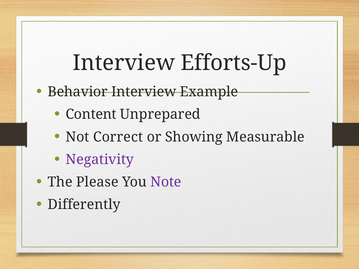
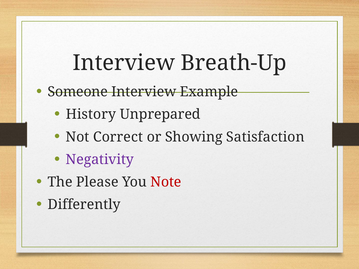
Efforts-Up: Efforts-Up -> Breath-Up
Behavior: Behavior -> Someone
Content: Content -> History
Measurable: Measurable -> Satisfaction
Note colour: purple -> red
